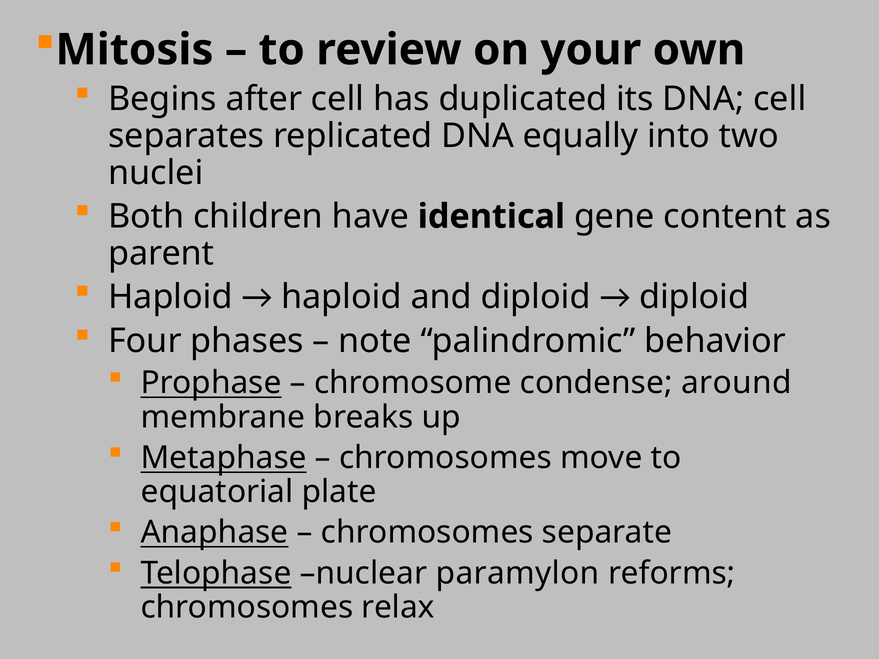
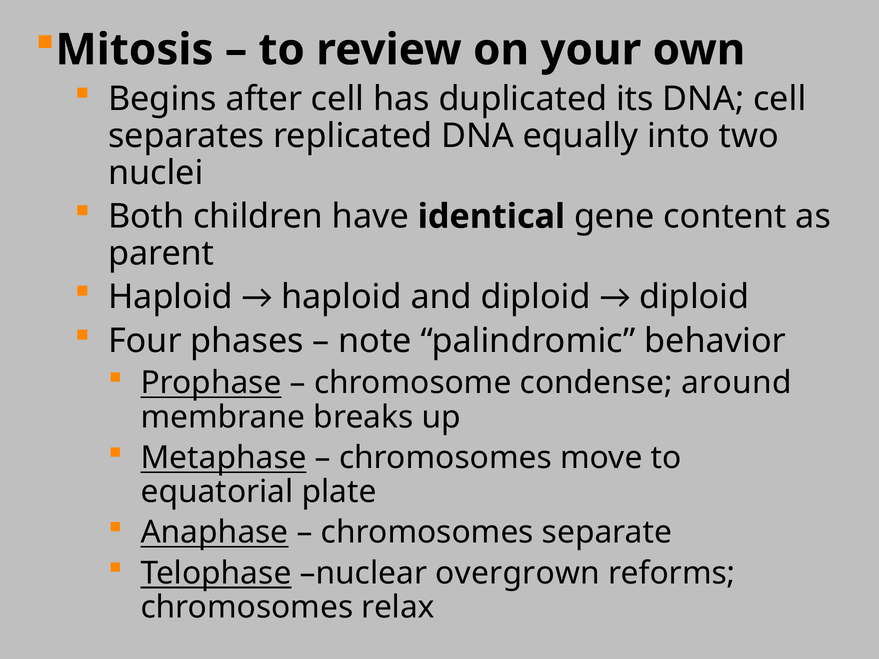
paramylon: paramylon -> overgrown
